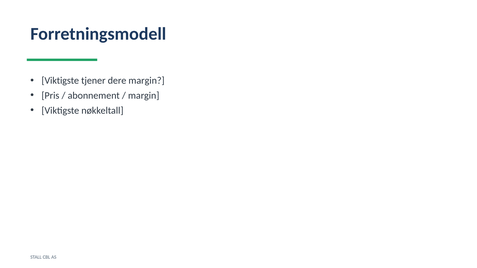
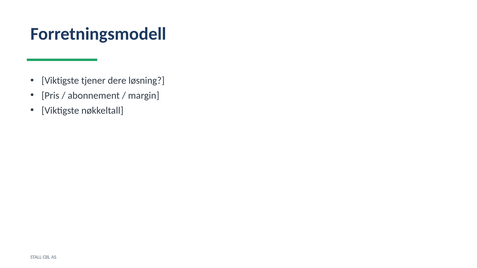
dere margin: margin -> løsning
